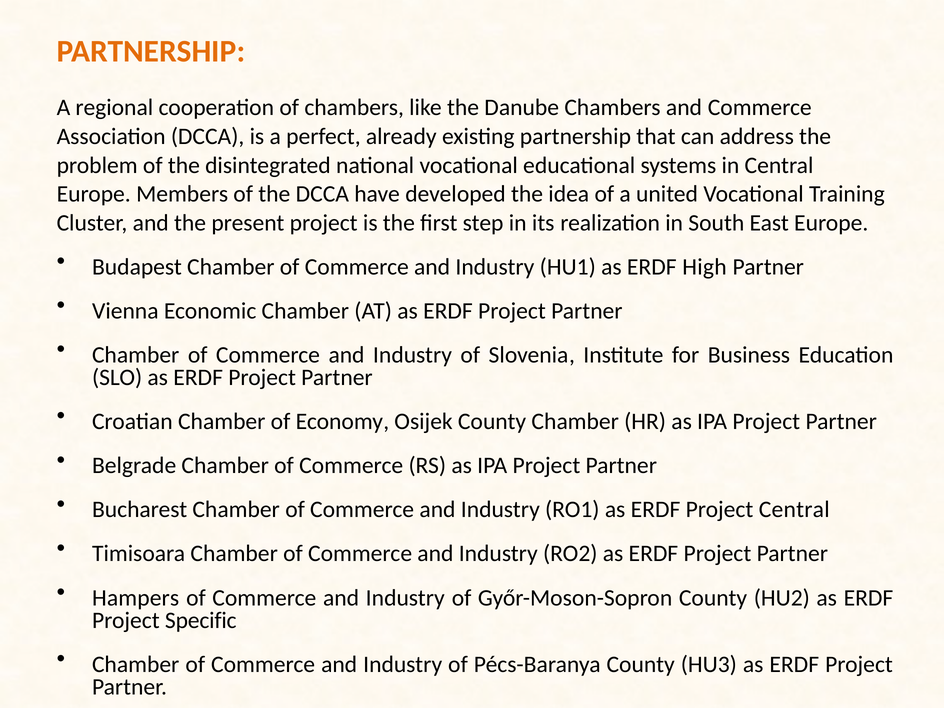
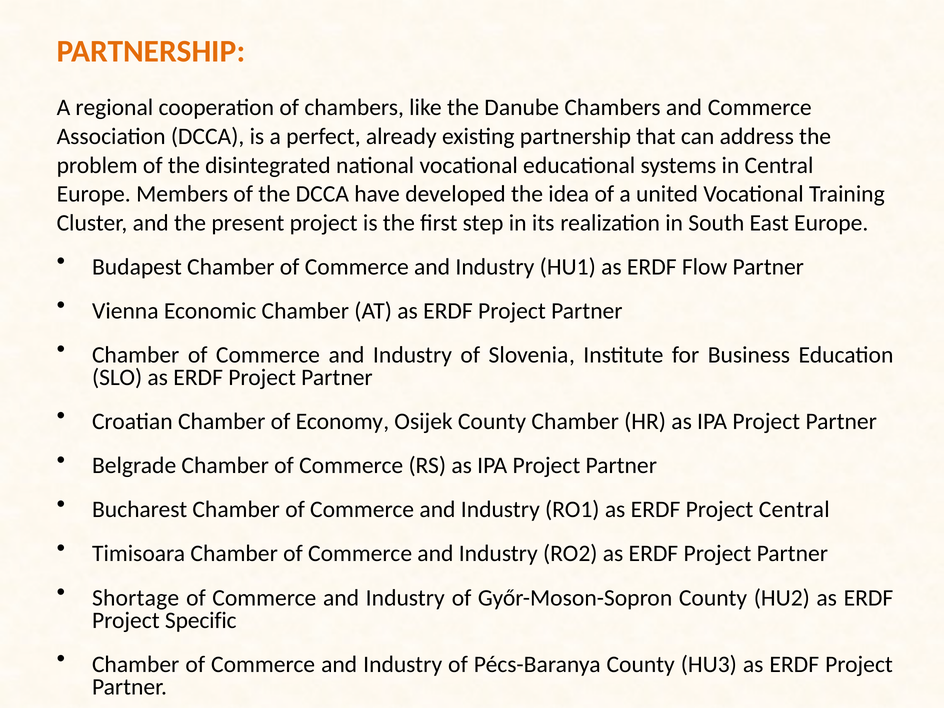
High: High -> Flow
Hampers: Hampers -> Shortage
